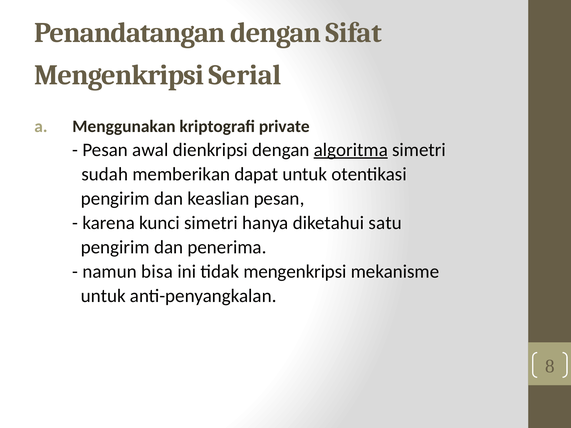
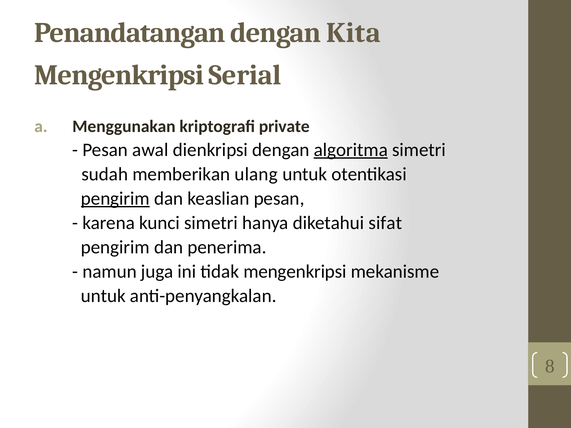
Sifat: Sifat -> Kita
dapat: dapat -> ulang
pengirim at (115, 199) underline: none -> present
satu: satu -> sifat
bisa: bisa -> juga
